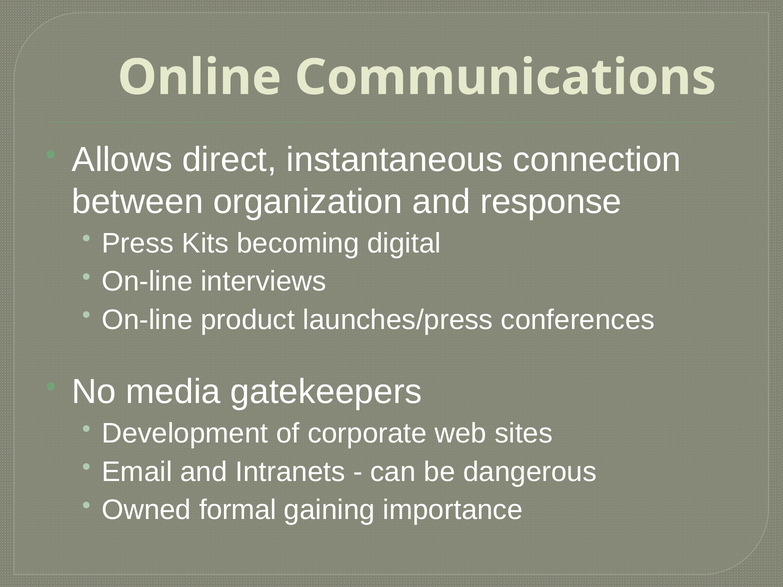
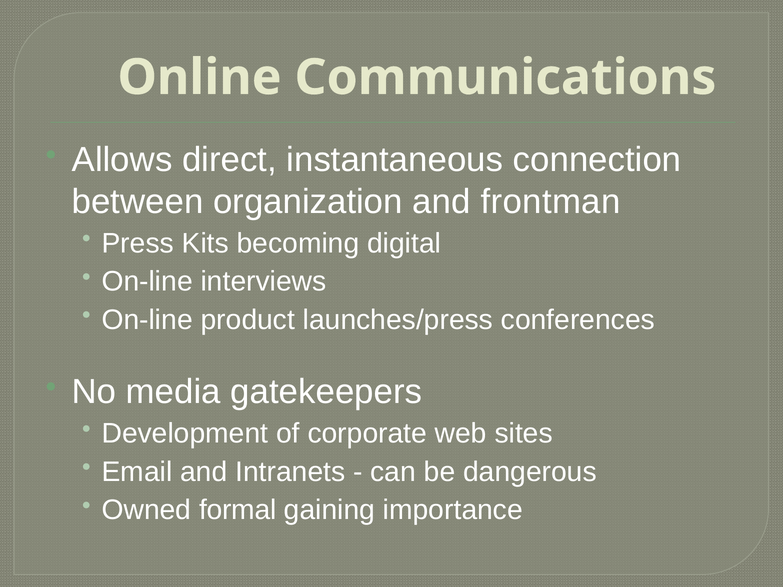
response: response -> frontman
